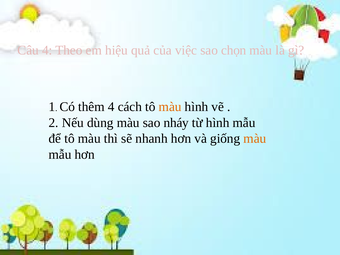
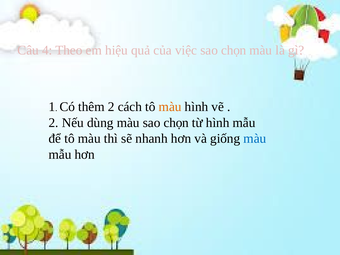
thêm 4: 4 -> 2
màu sao nháy: nháy -> chọn
màu at (255, 139) colour: orange -> blue
